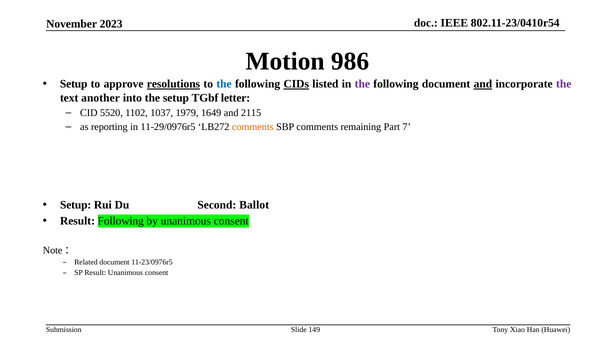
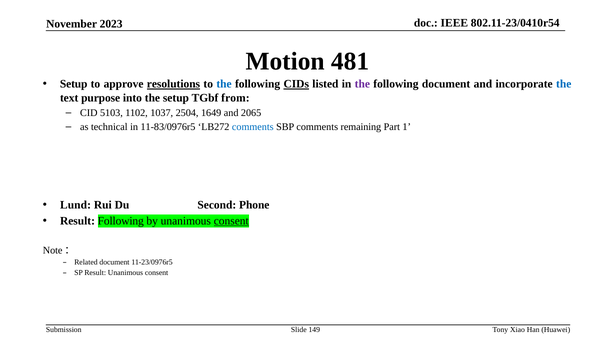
986: 986 -> 481
and at (483, 84) underline: present -> none
the at (564, 84) colour: purple -> blue
another: another -> purpose
letter: letter -> from
5520: 5520 -> 5103
1979: 1979 -> 2504
2115: 2115 -> 2065
reporting: reporting -> technical
11-29/0976r5: 11-29/0976r5 -> 11-83/0976r5
comments at (253, 127) colour: orange -> blue
7: 7 -> 1
Setup at (76, 205): Setup -> Lund
Ballot: Ballot -> Phone
consent at (231, 221) underline: none -> present
